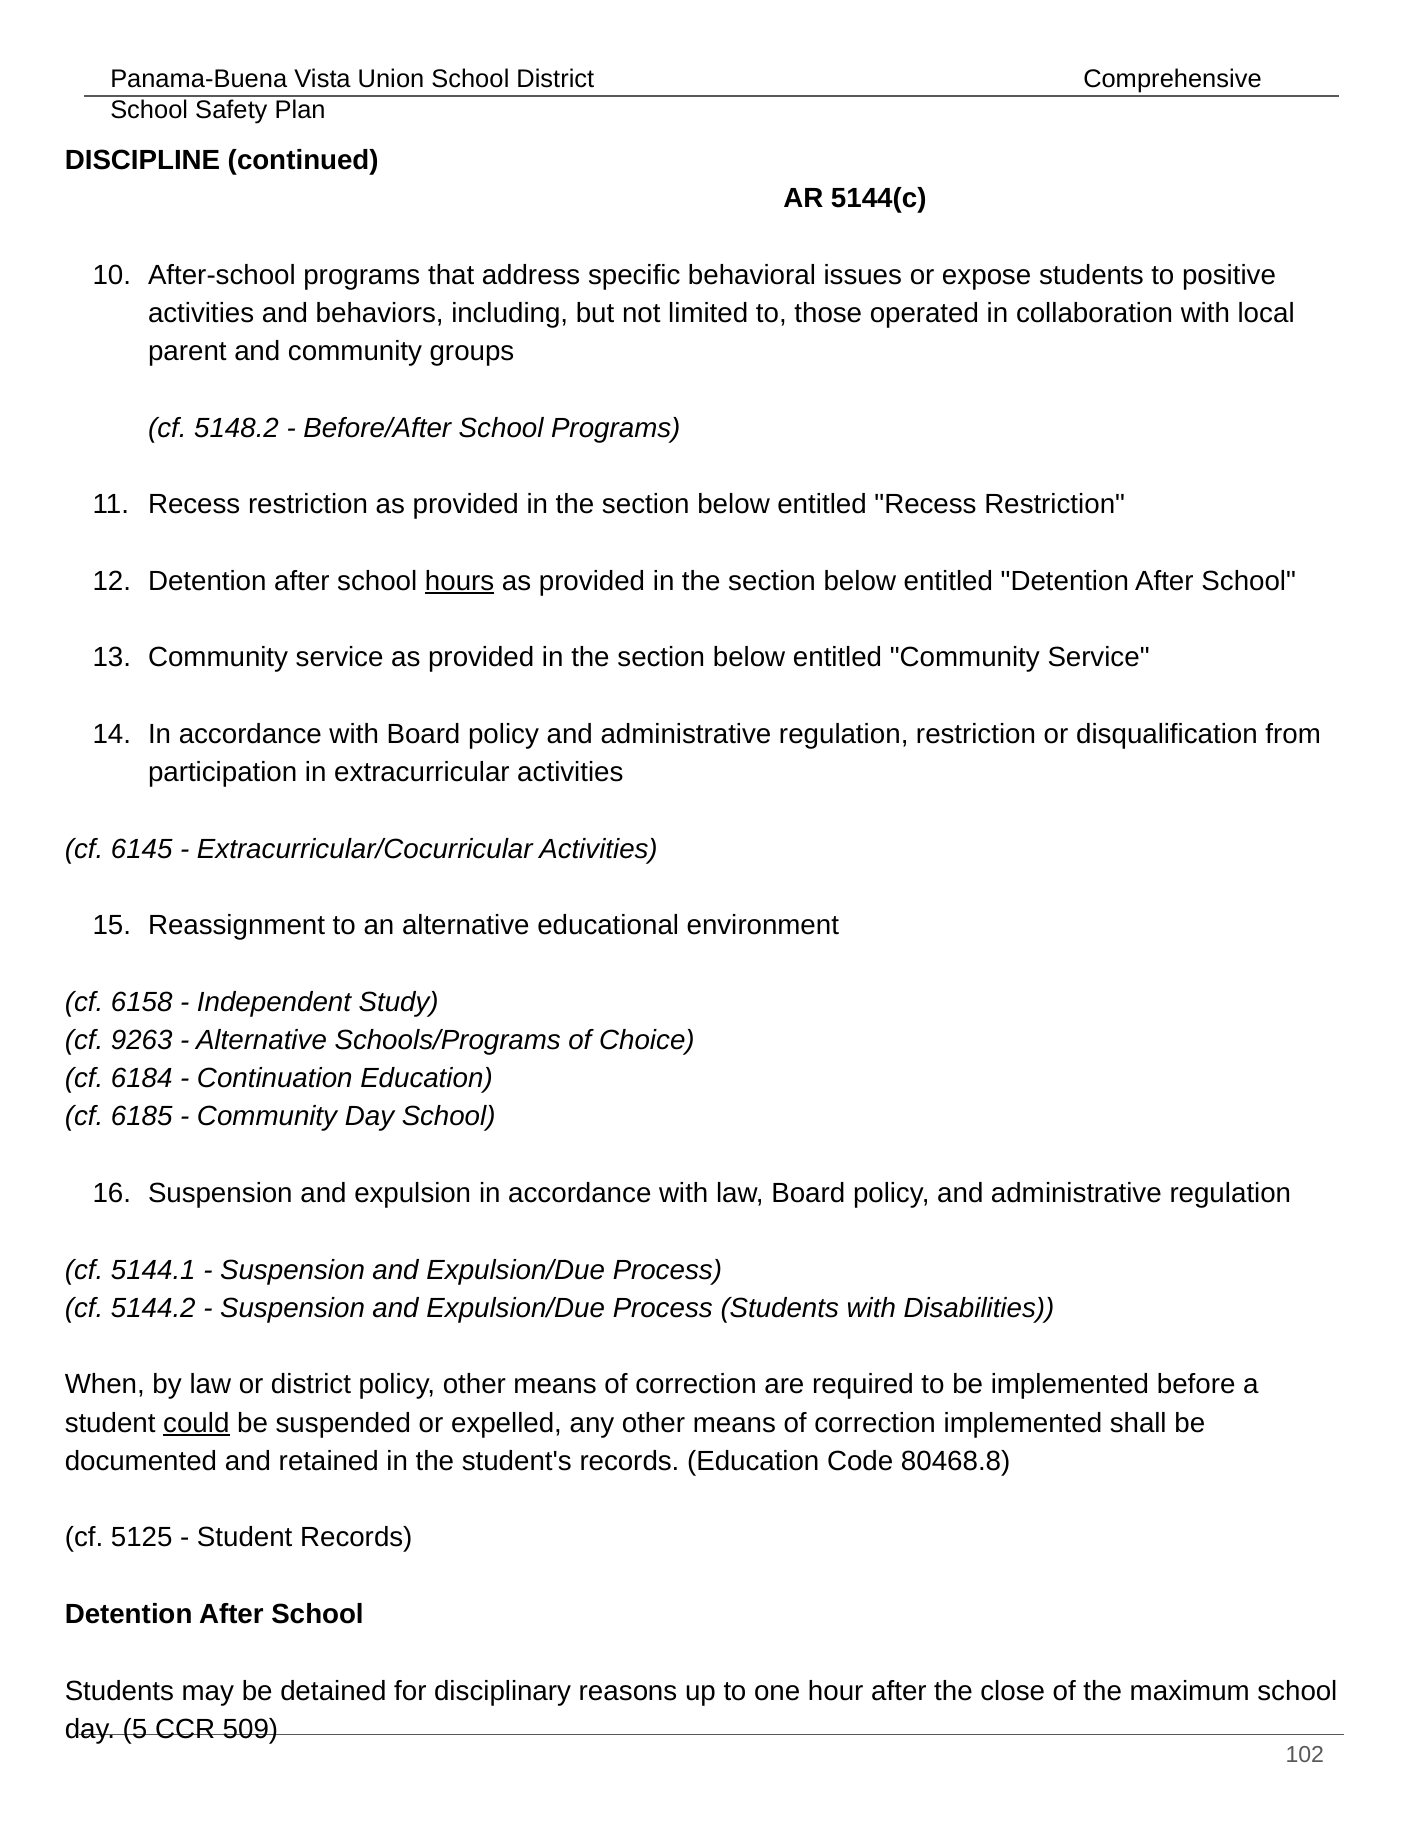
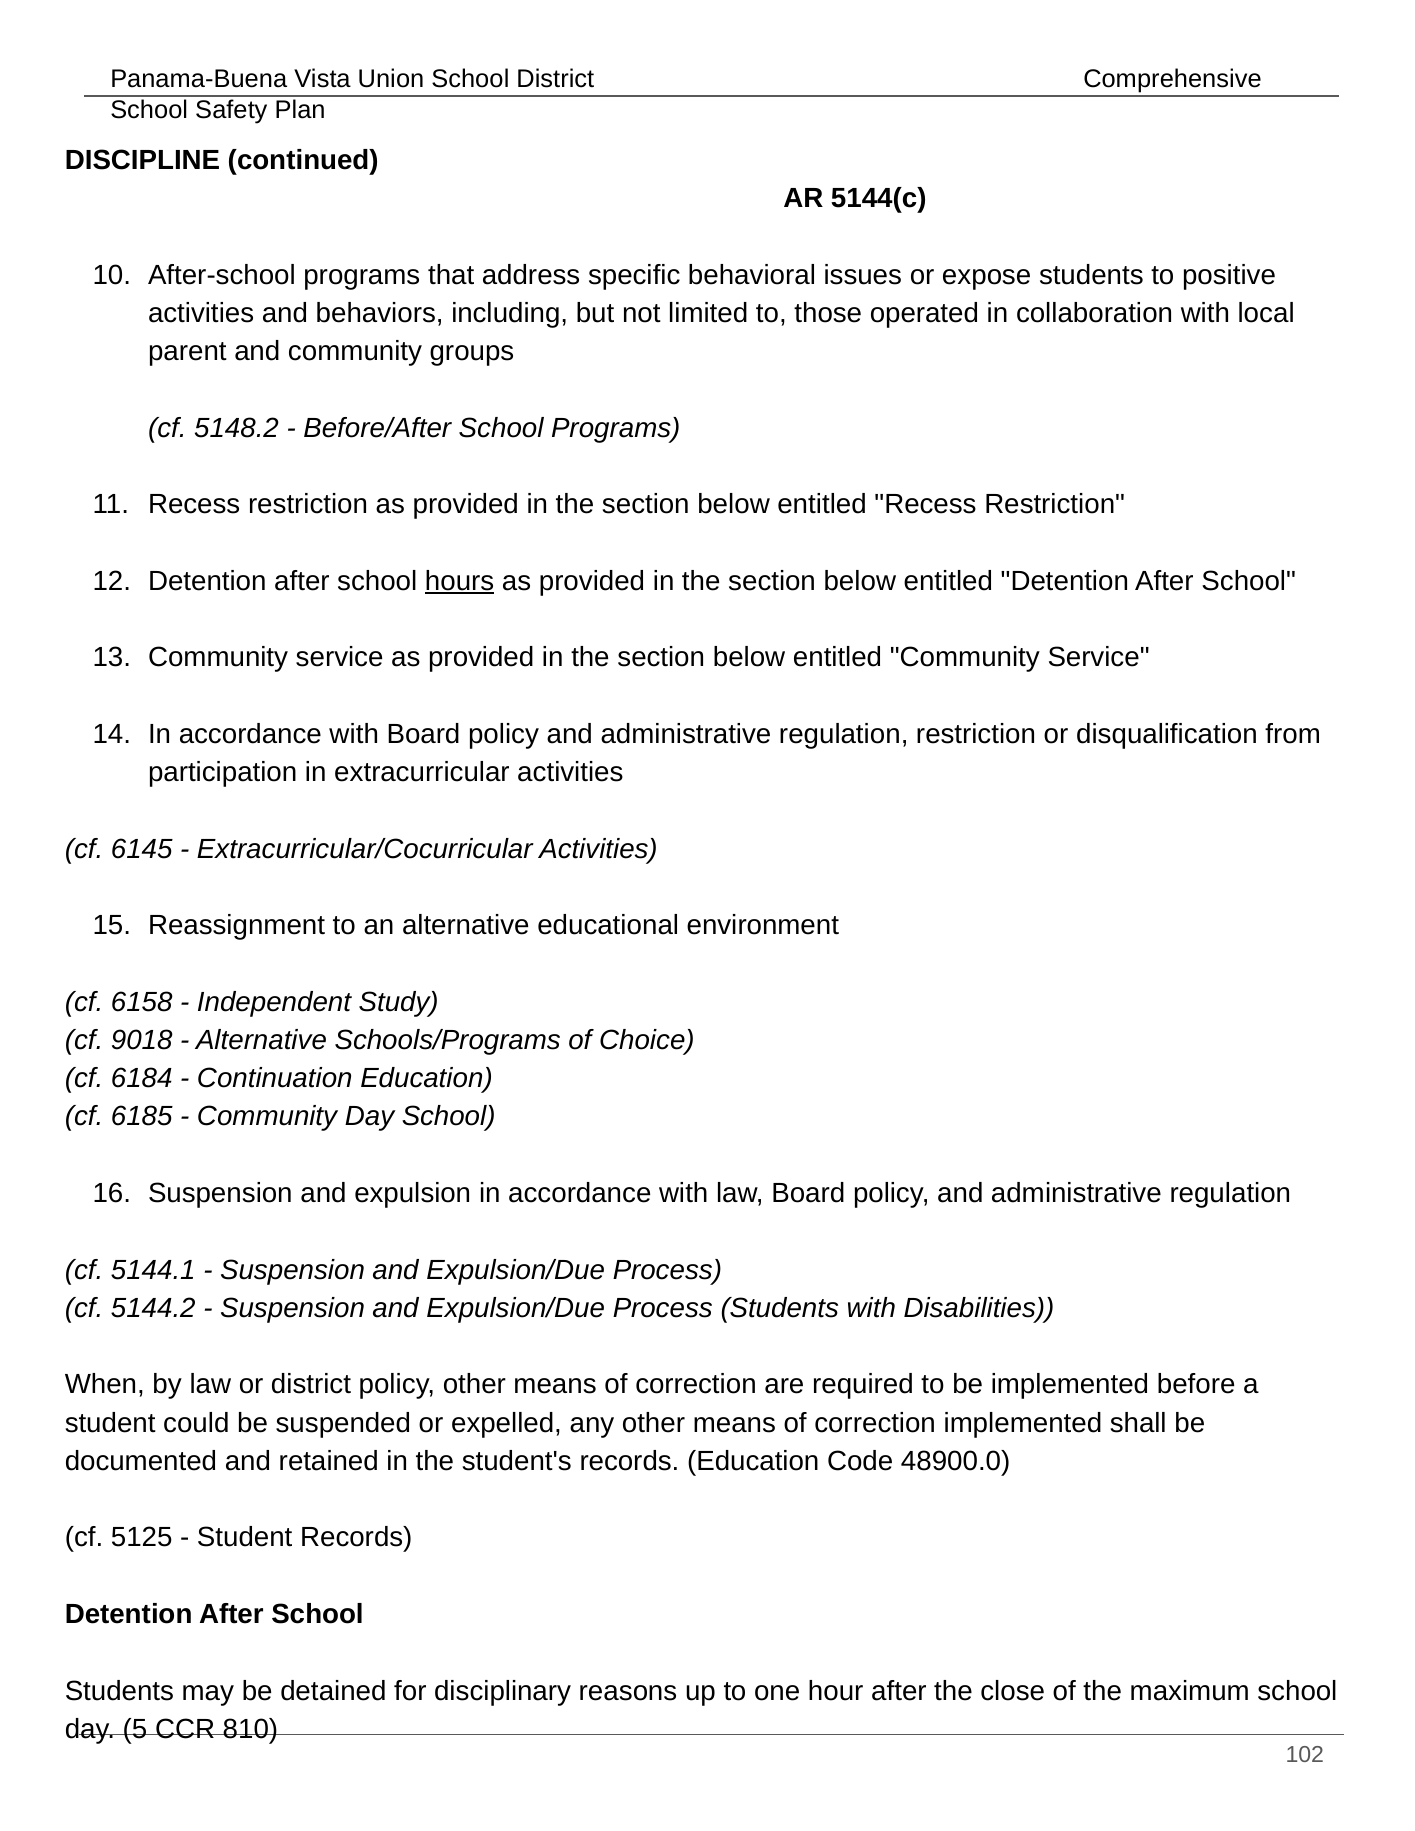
9263: 9263 -> 9018
could underline: present -> none
80468.8: 80468.8 -> 48900.0
509: 509 -> 810
